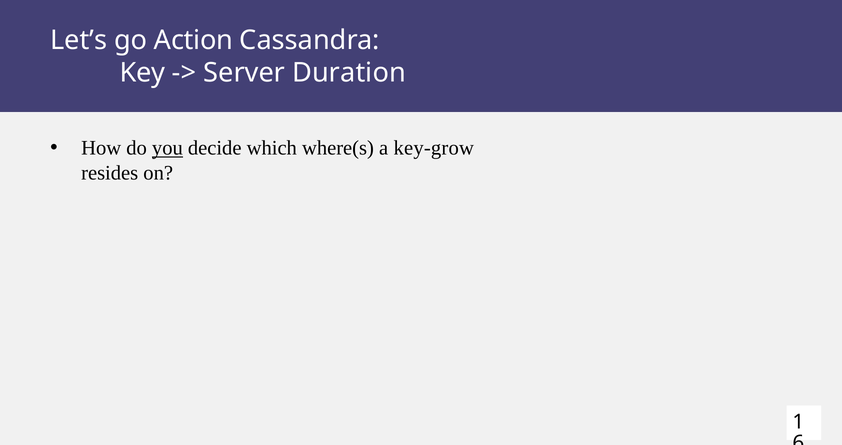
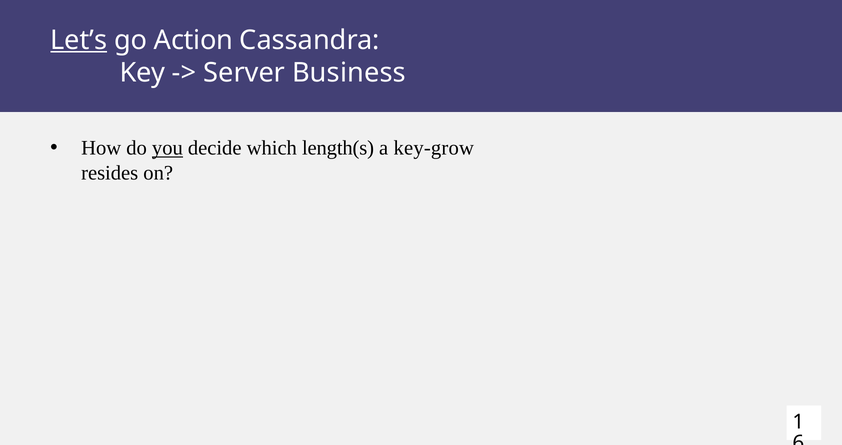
Let’s underline: none -> present
Duration: Duration -> Business
where(s: where(s -> length(s
